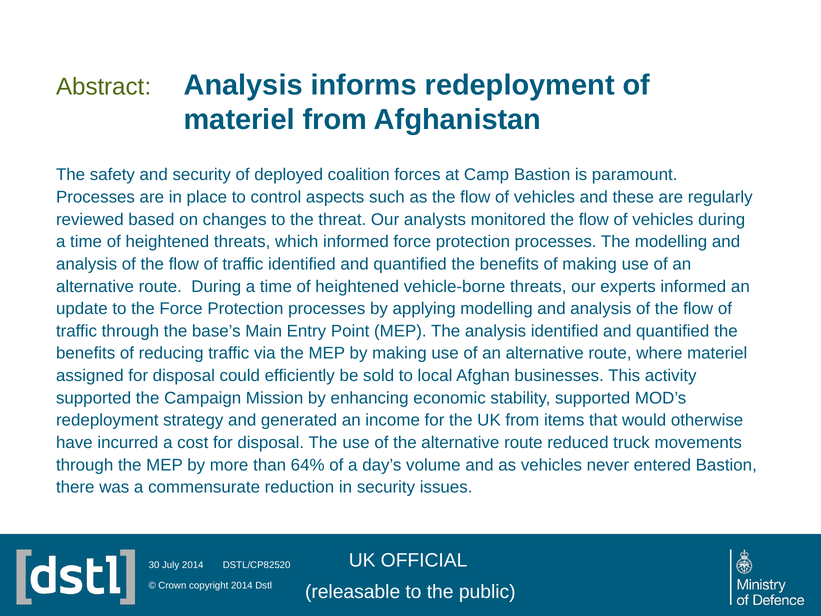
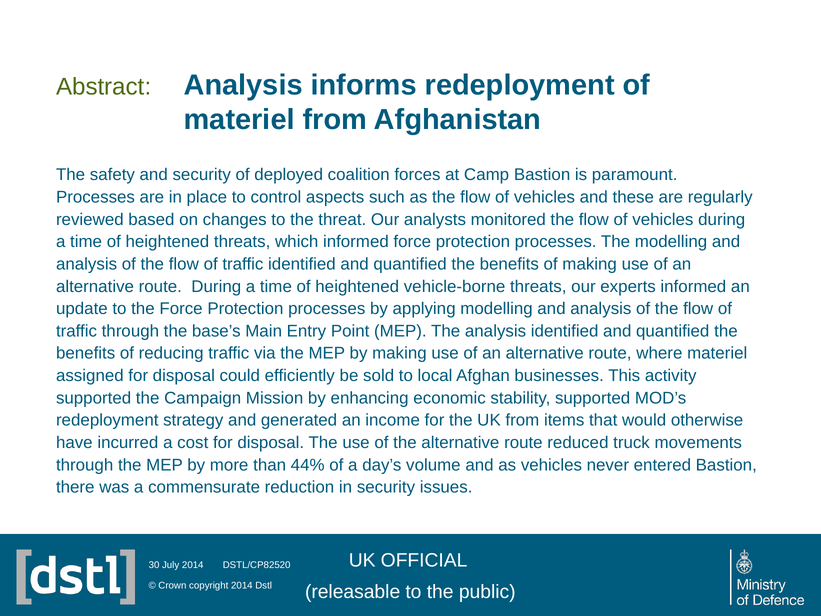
64%: 64% -> 44%
